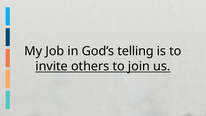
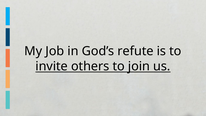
telling: telling -> refute
